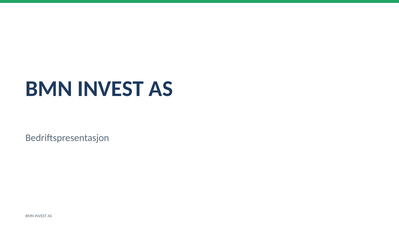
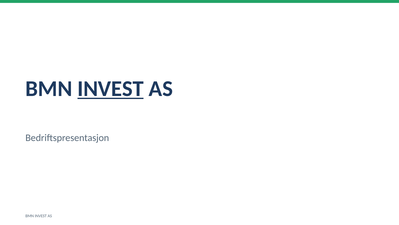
INVEST at (111, 88) underline: none -> present
